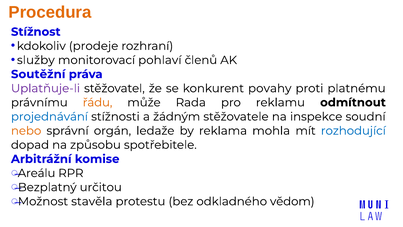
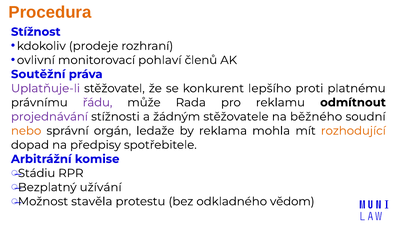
služby: služby -> ovlivní
povahy: povahy -> lepšího
řádu colour: orange -> purple
projednávání colour: blue -> purple
inspekce: inspekce -> běžného
rozhodující colour: blue -> orange
způsobu: způsobu -> předpisy
Areálu: Areálu -> Stádiu
určitou: určitou -> užívání
